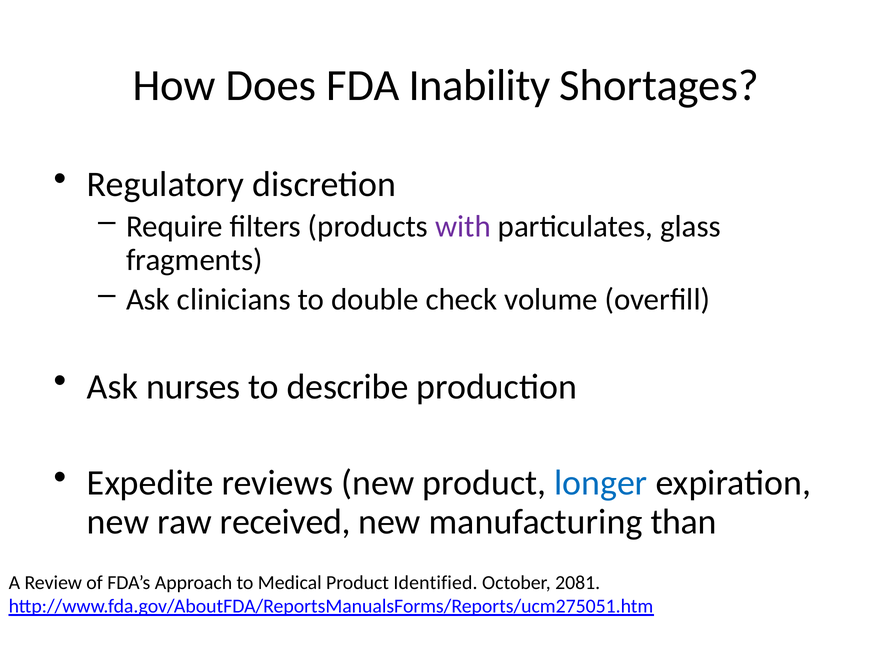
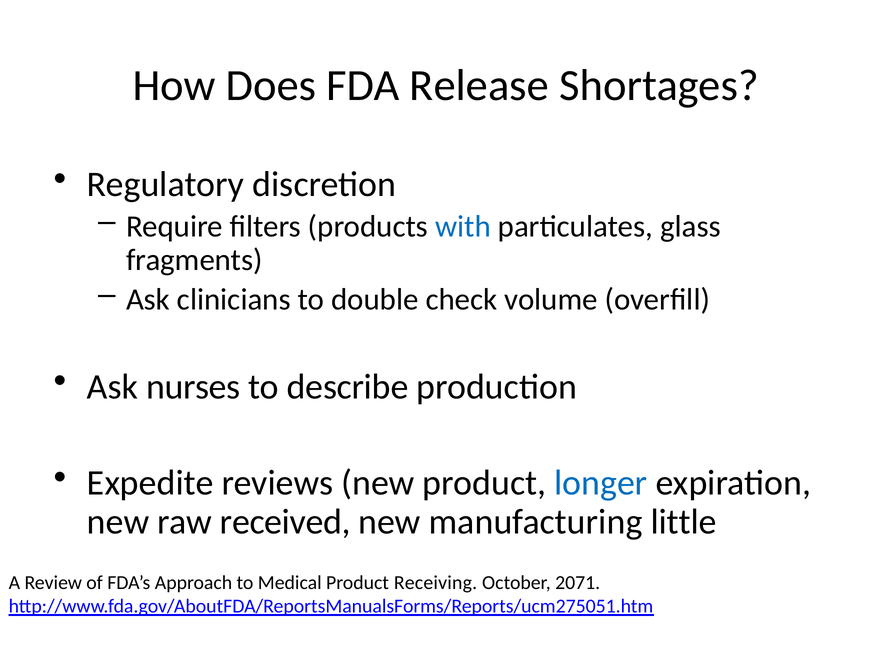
Inability: Inability -> Release
with colour: purple -> blue
than: than -> little
Identified: Identified -> Receiving
2081: 2081 -> 2071
